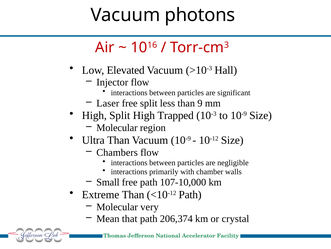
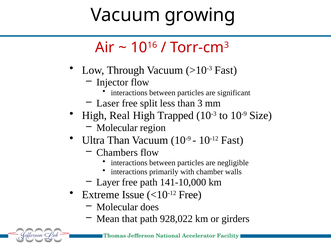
photons: photons -> growing
Elevated: Elevated -> Through
>10-3 Hall: Hall -> Fast
9: 9 -> 3
High Split: Split -> Real
10-12 Size: Size -> Fast
Small: Small -> Layer
107-10,000: 107-10,000 -> 141-10,000
Extreme Than: Than -> Issue
<10-12 Path: Path -> Free
very: very -> does
206,374: 206,374 -> 928,022
crystal: crystal -> girders
